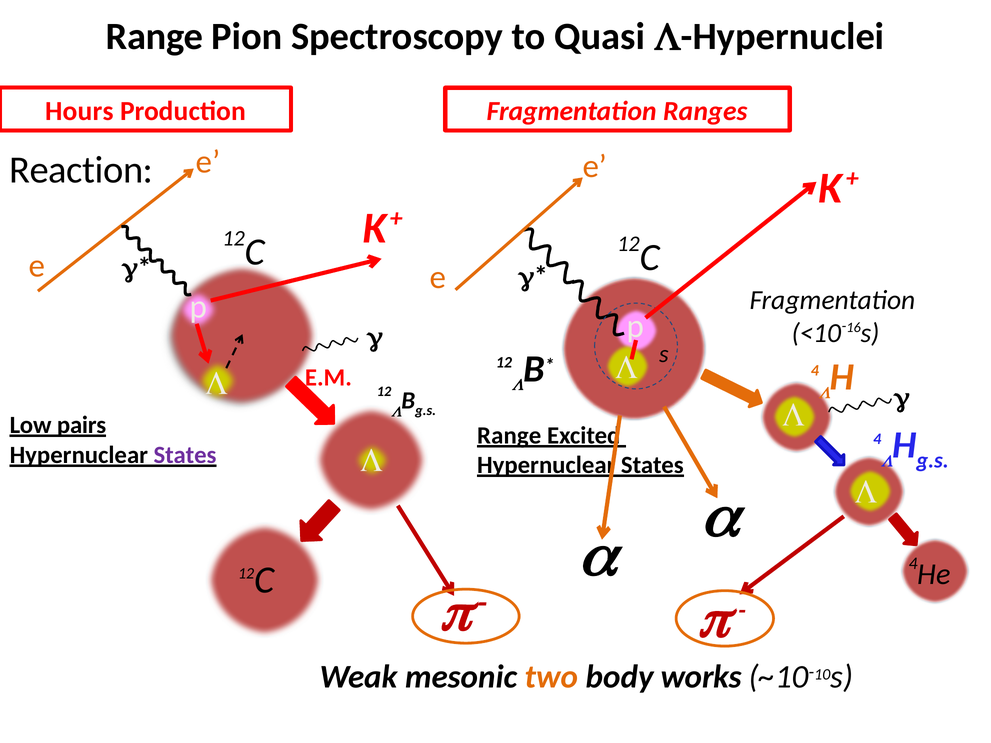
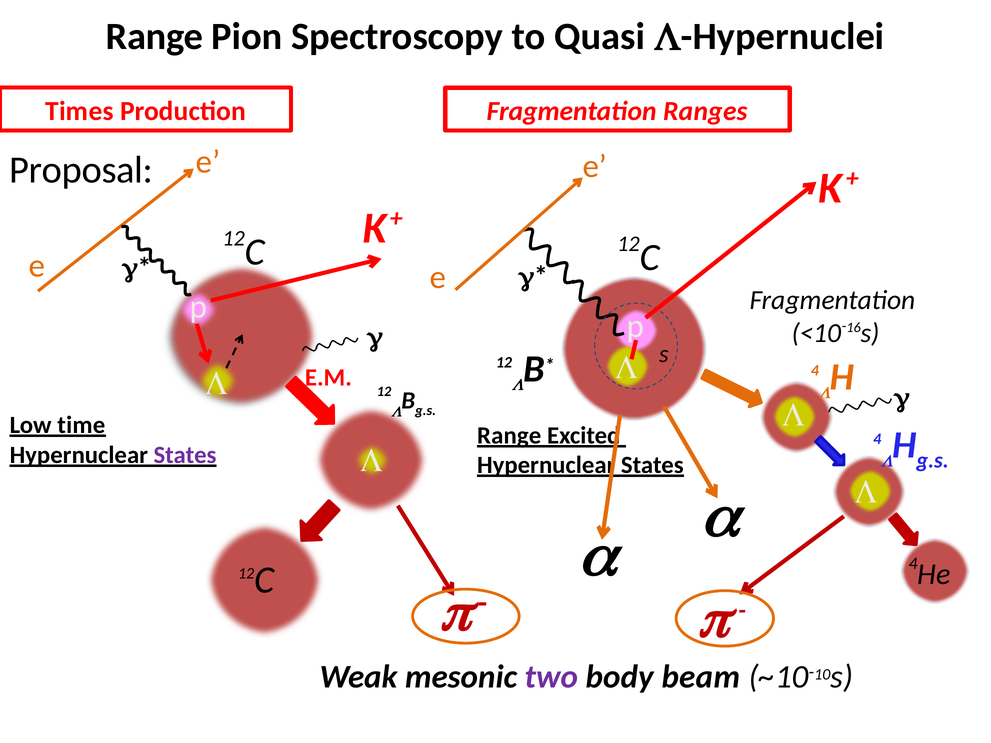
Hours: Hours -> Times
Reaction: Reaction -> Proposal
pairs: pairs -> time
two colour: orange -> purple
works: works -> beam
